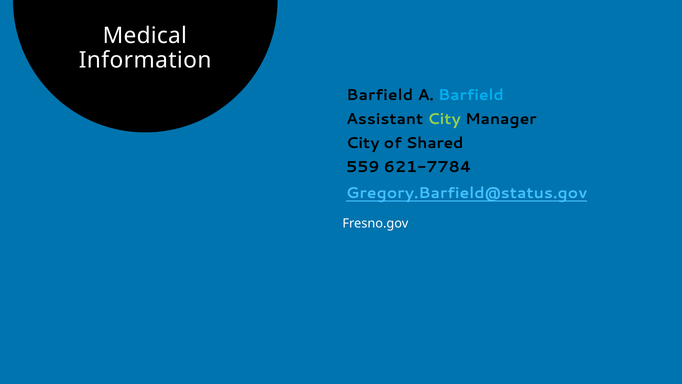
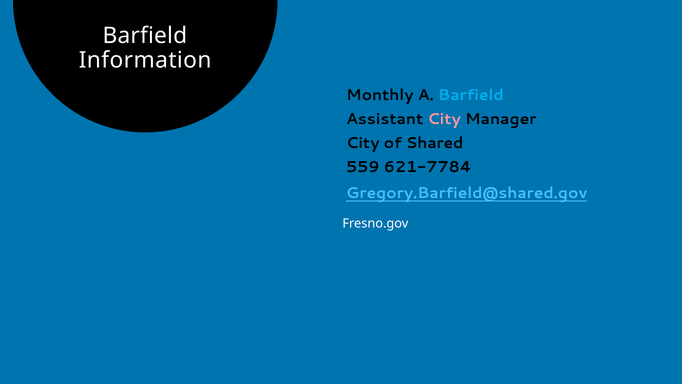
Medical at (145, 36): Medical -> Barfield
Barfield at (380, 95): Barfield -> Monthly
City at (444, 119) colour: light green -> pink
Gregory.Barfield@status.gov: Gregory.Barfield@status.gov -> Gregory.Barfield@shared.gov
